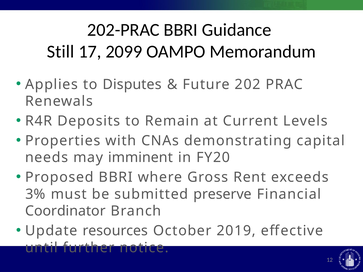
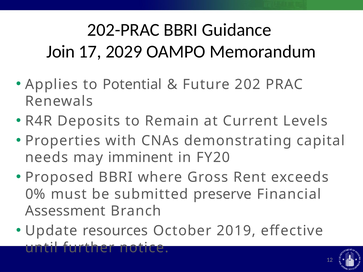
Still: Still -> Join
2099: 2099 -> 2029
Disputes: Disputes -> Potential
3%: 3% -> 0%
Coordinator: Coordinator -> Assessment
